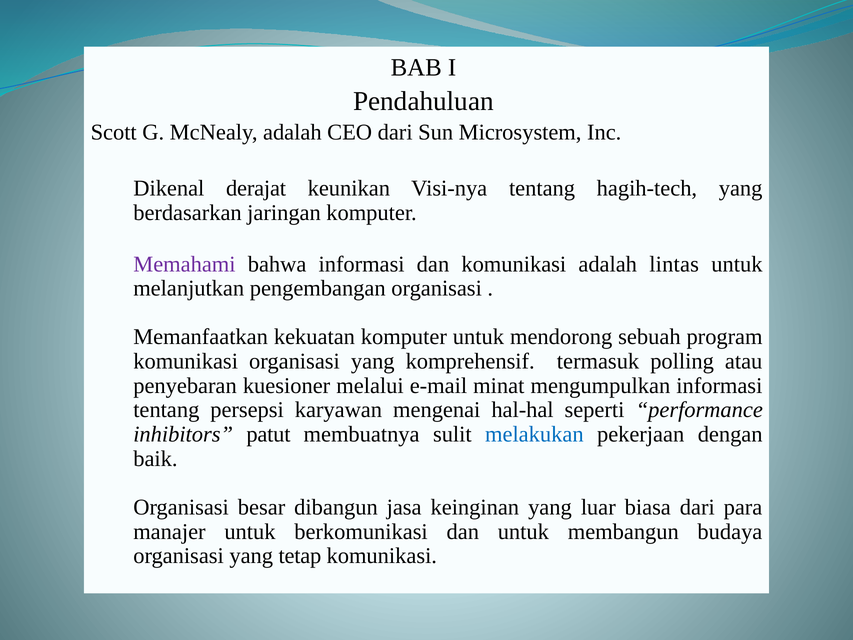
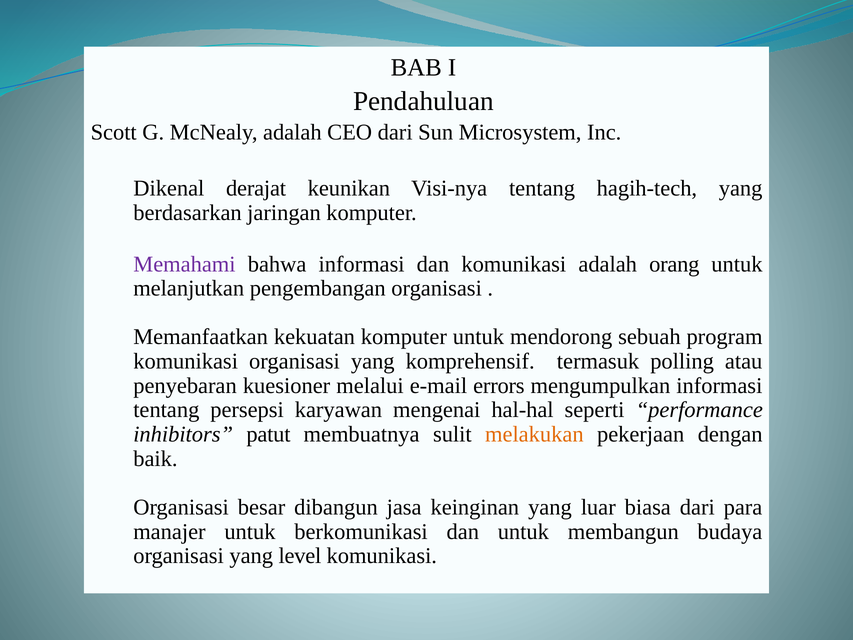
lintas: lintas -> orang
minat: minat -> errors
melakukan colour: blue -> orange
tetap: tetap -> level
